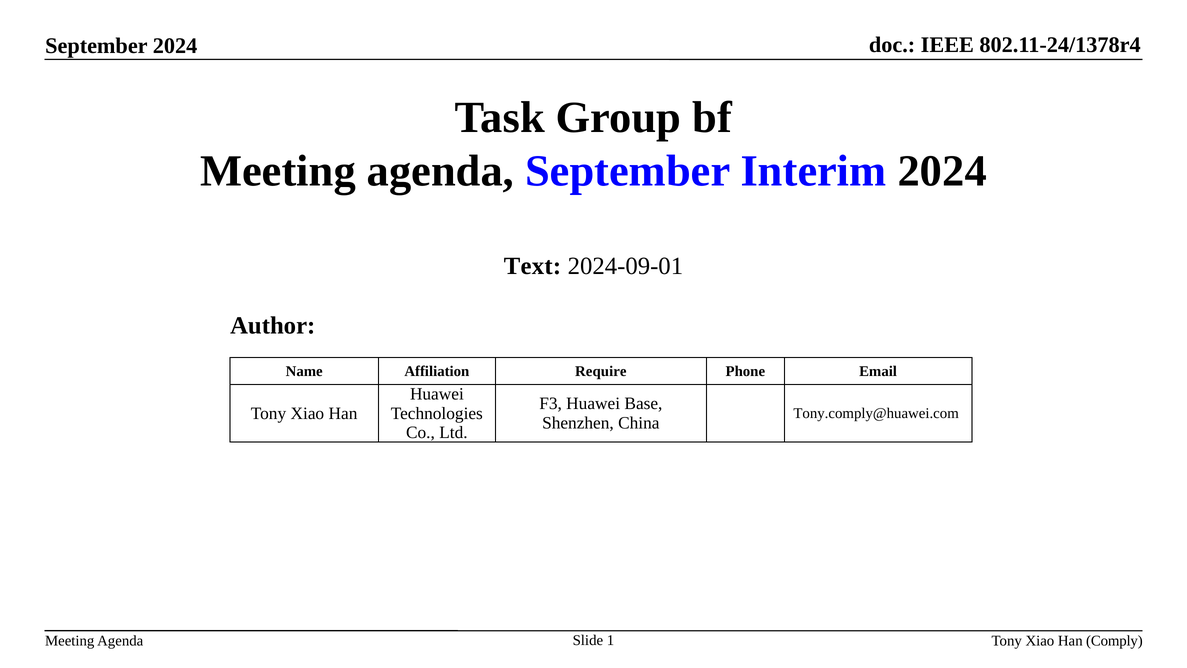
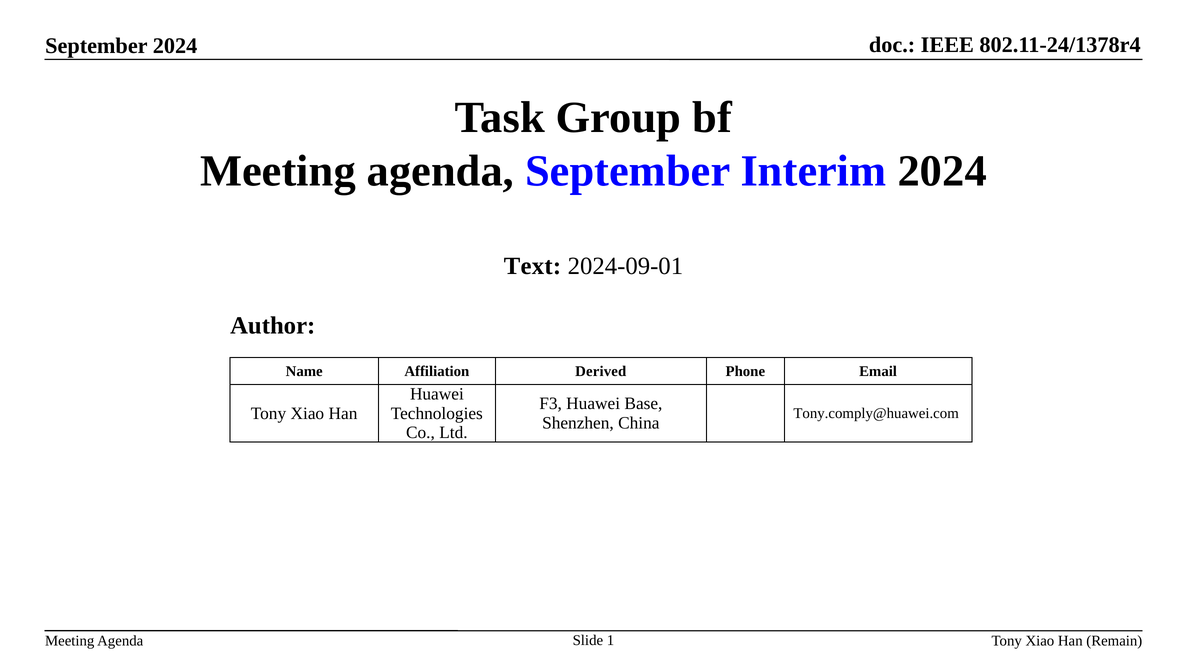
Require: Require -> Derived
Comply: Comply -> Remain
